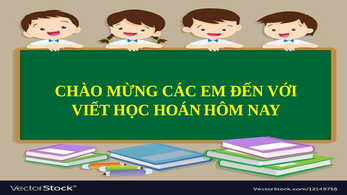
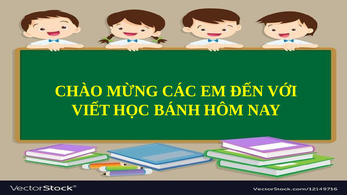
HOÁN: HOÁN -> BÁNH
